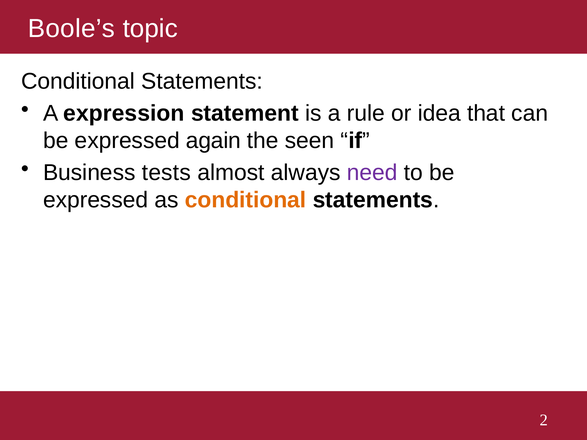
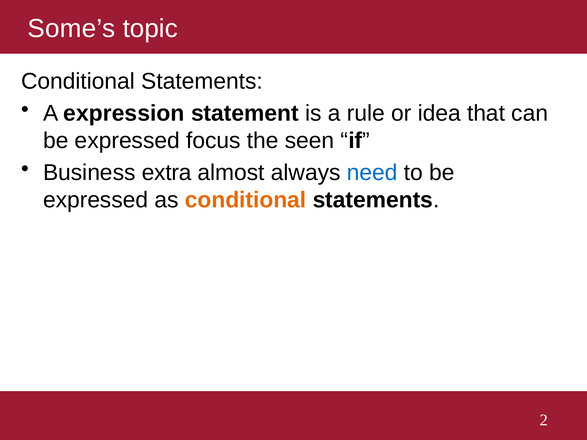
Boole’s: Boole’s -> Some’s
again: again -> focus
tests: tests -> extra
need colour: purple -> blue
